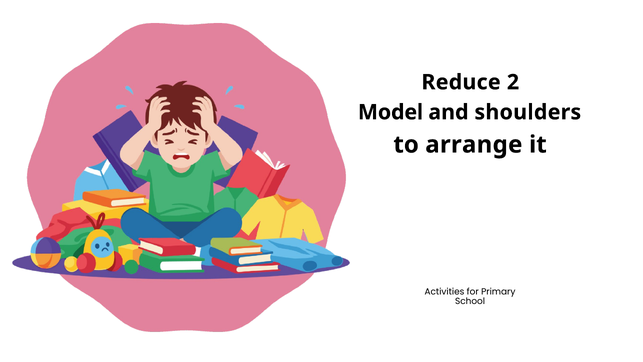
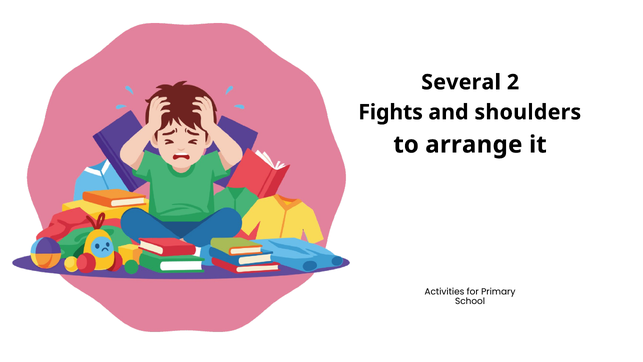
Reduce: Reduce -> Several
Model: Model -> Fights
